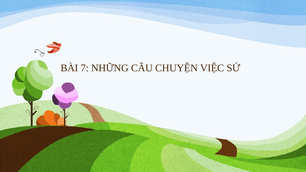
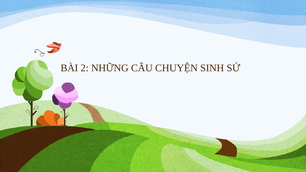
7: 7 -> 2
VIỆC: VIỆC -> SINH
